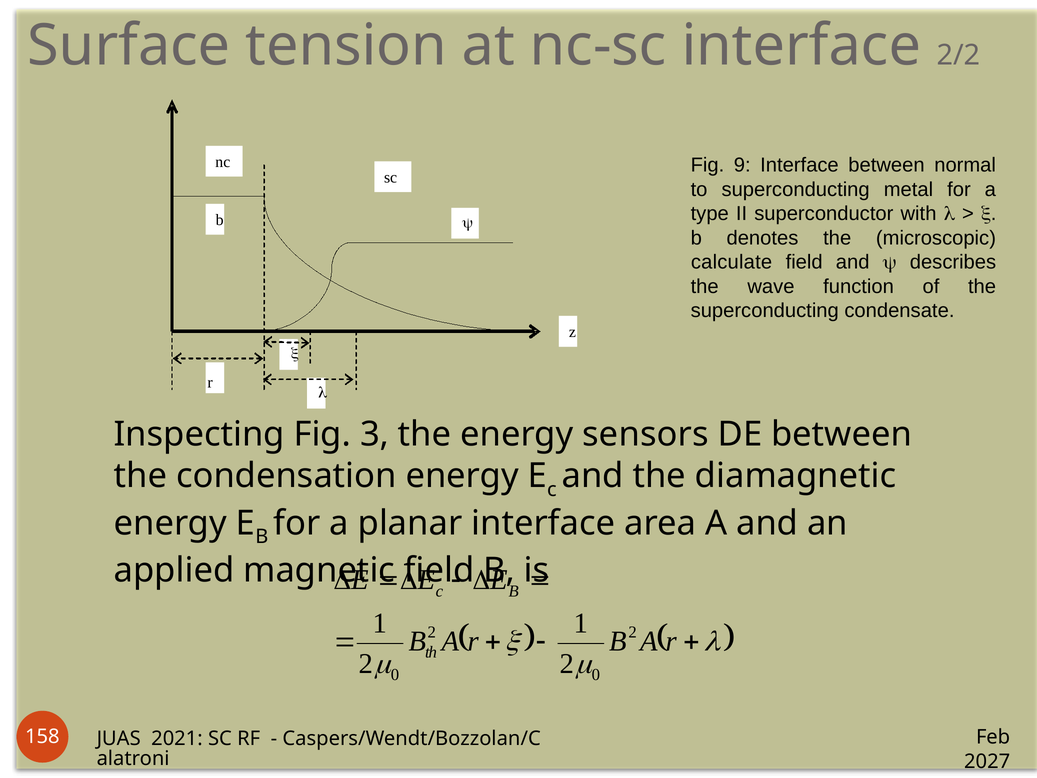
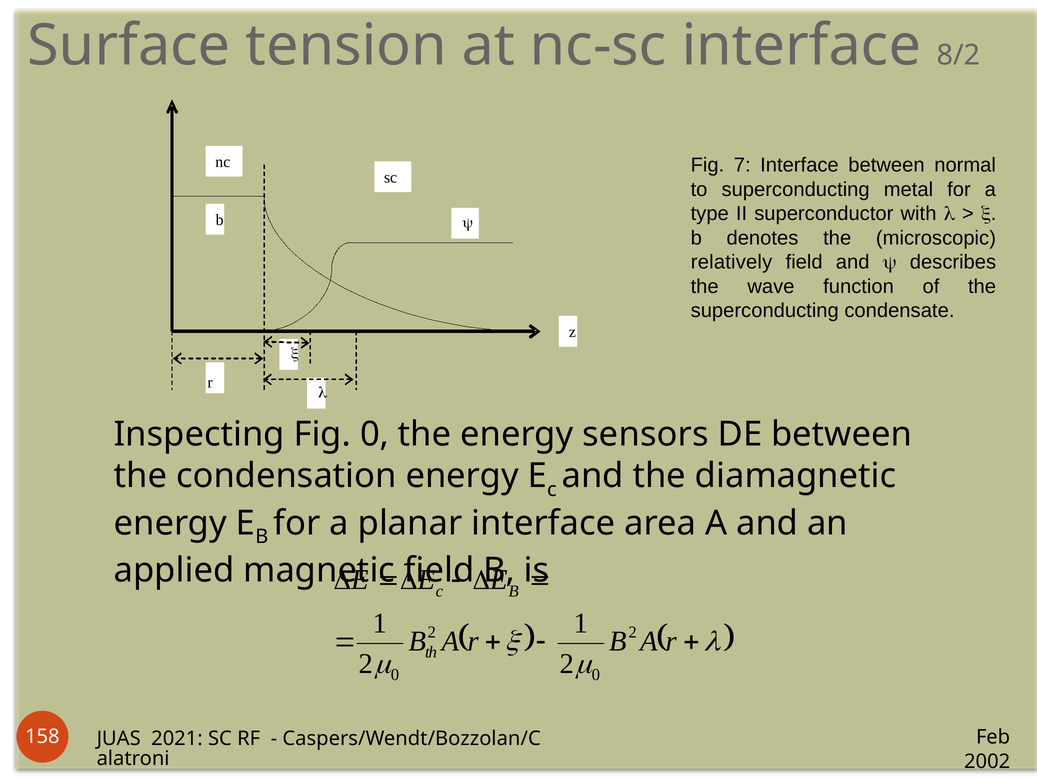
2/2: 2/2 -> 8/2
9: 9 -> 7
calculate: calculate -> relatively
Fig 3: 3 -> 0
2027: 2027 -> 2002
